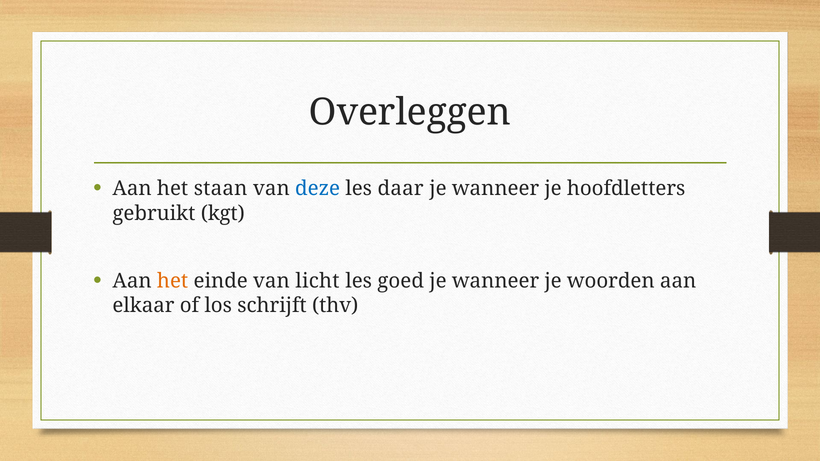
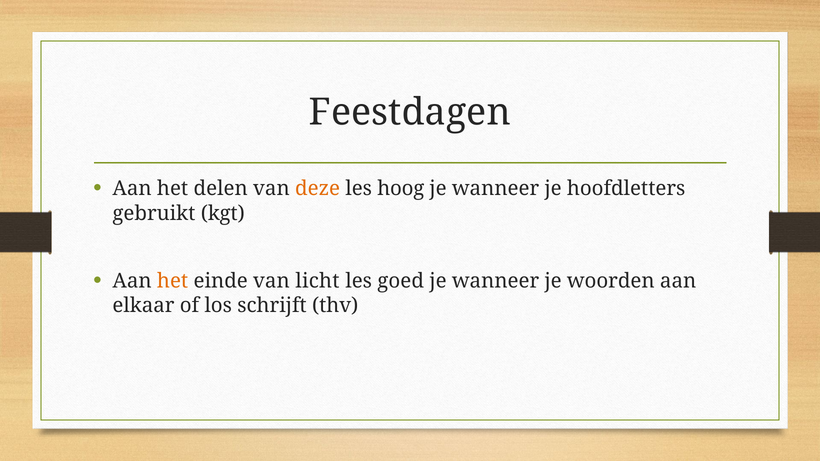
Overleggen: Overleggen -> Feestdagen
staan: staan -> delen
deze colour: blue -> orange
daar: daar -> hoog
